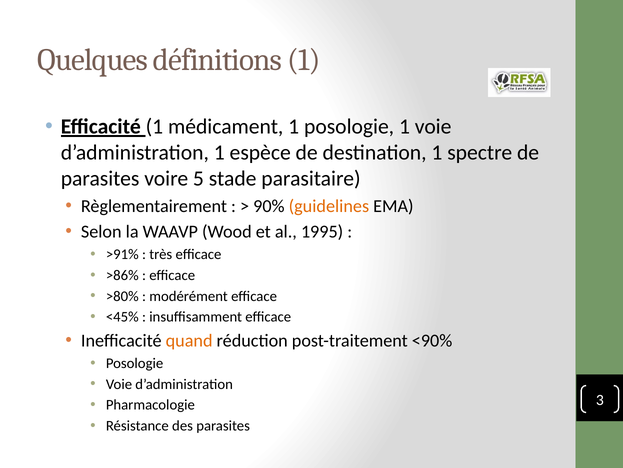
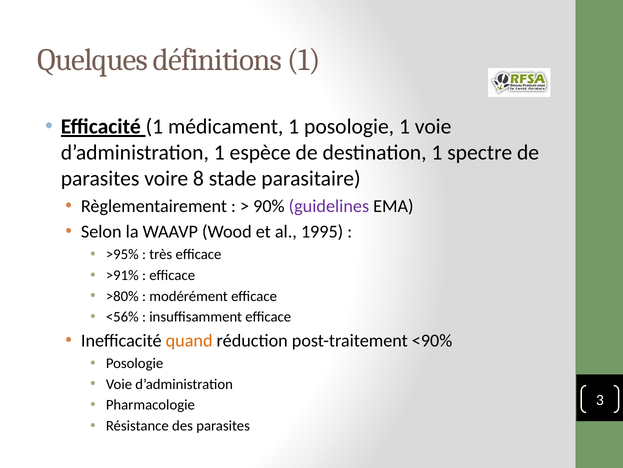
5: 5 -> 8
guidelines colour: orange -> purple
>91%: >91% -> >95%
>86%: >86% -> >91%
<45%: <45% -> <56%
